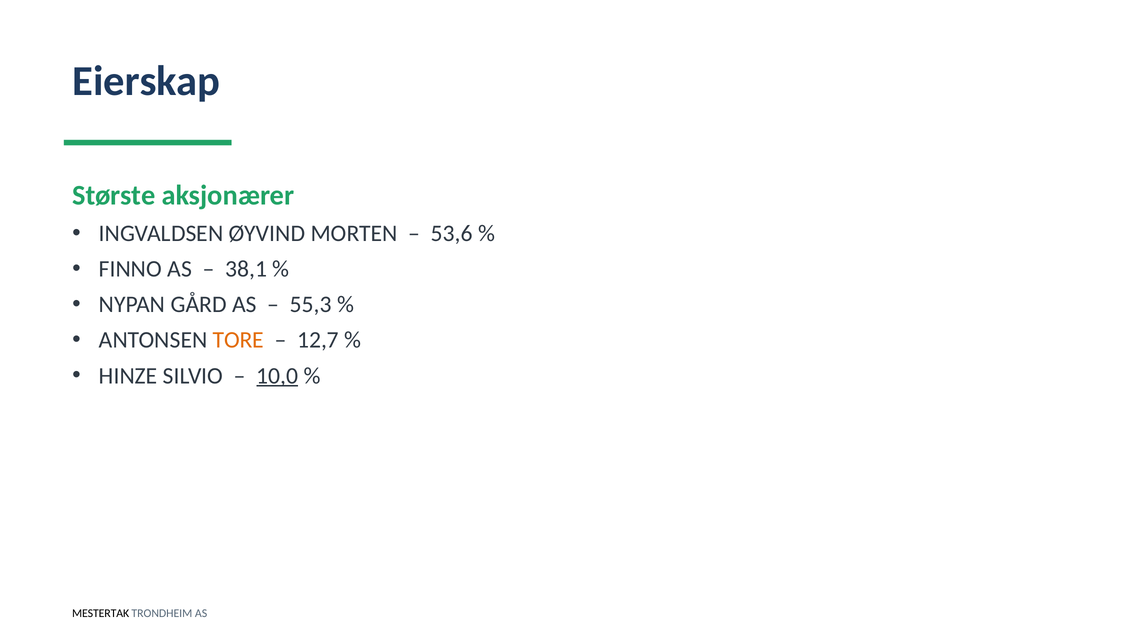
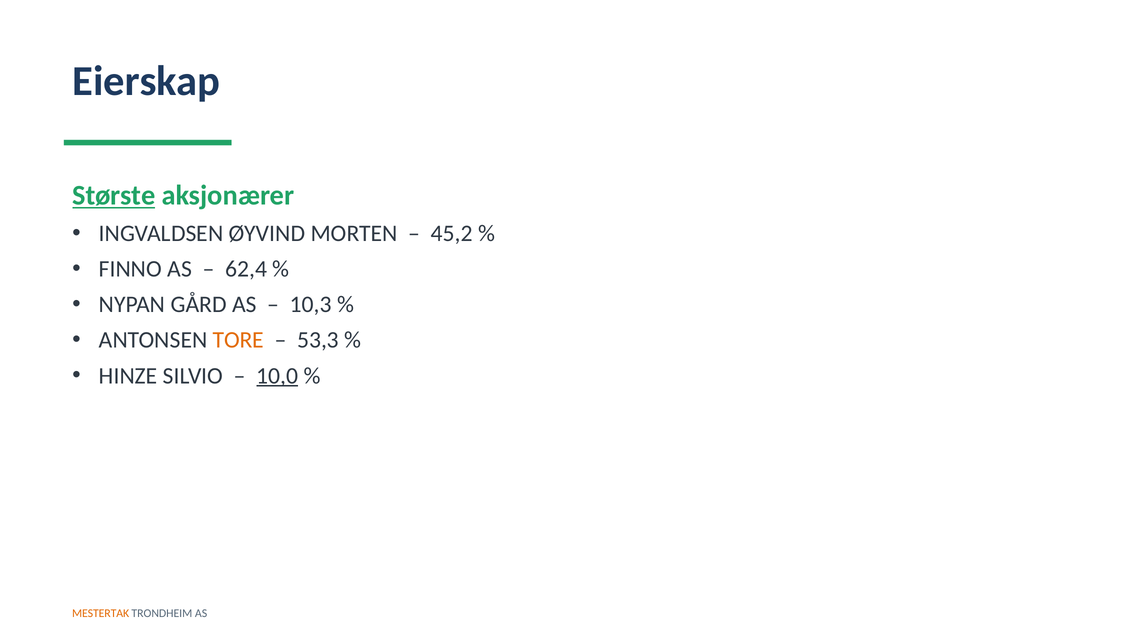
Største underline: none -> present
53,6: 53,6 -> 45,2
38,1: 38,1 -> 62,4
55,3: 55,3 -> 10,3
12,7: 12,7 -> 53,3
MESTERTAK colour: black -> orange
